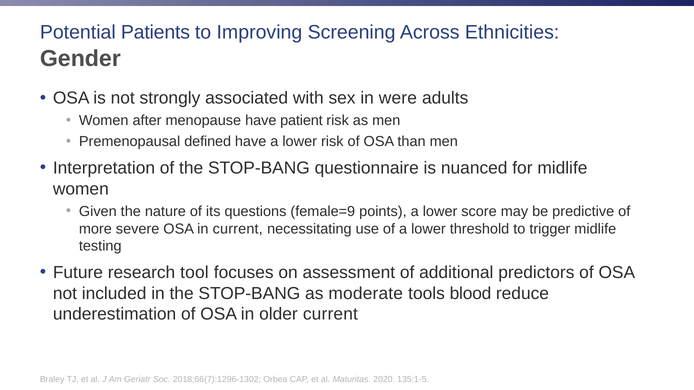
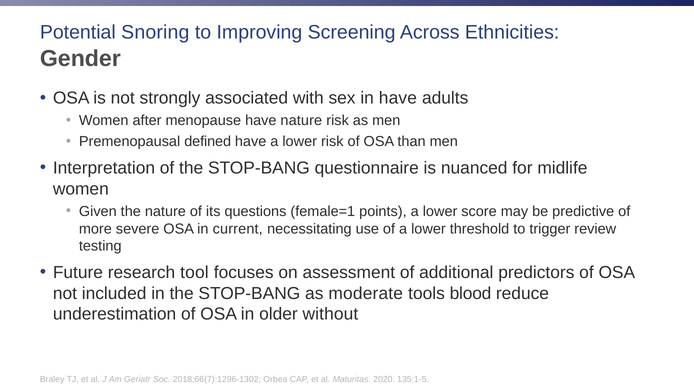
Patients: Patients -> Snoring
in were: were -> have
have patient: patient -> nature
female=9: female=9 -> female=1
trigger midlife: midlife -> review
older current: current -> without
